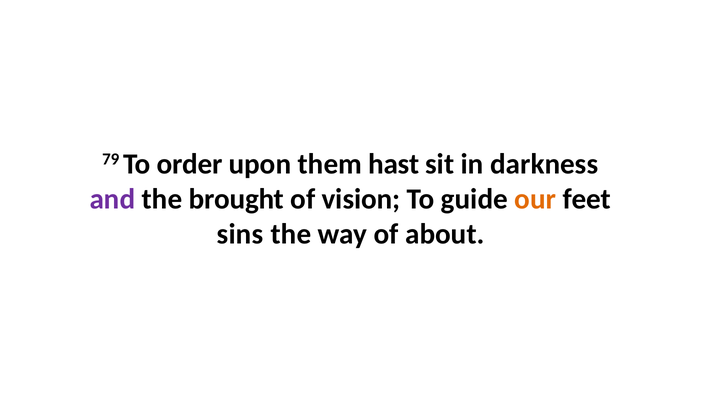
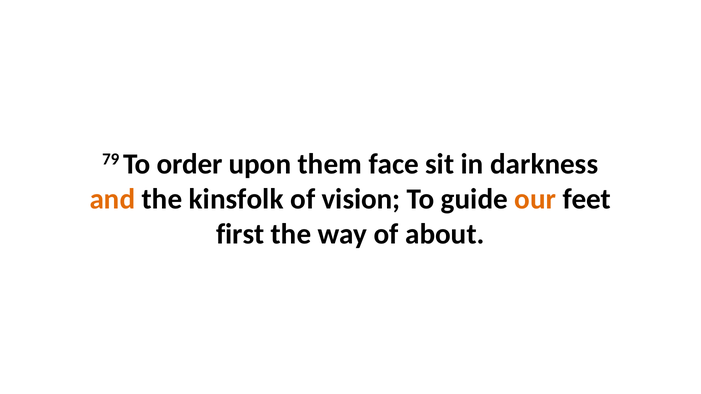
hast: hast -> face
and colour: purple -> orange
brought: brought -> kinsfolk
sins: sins -> first
